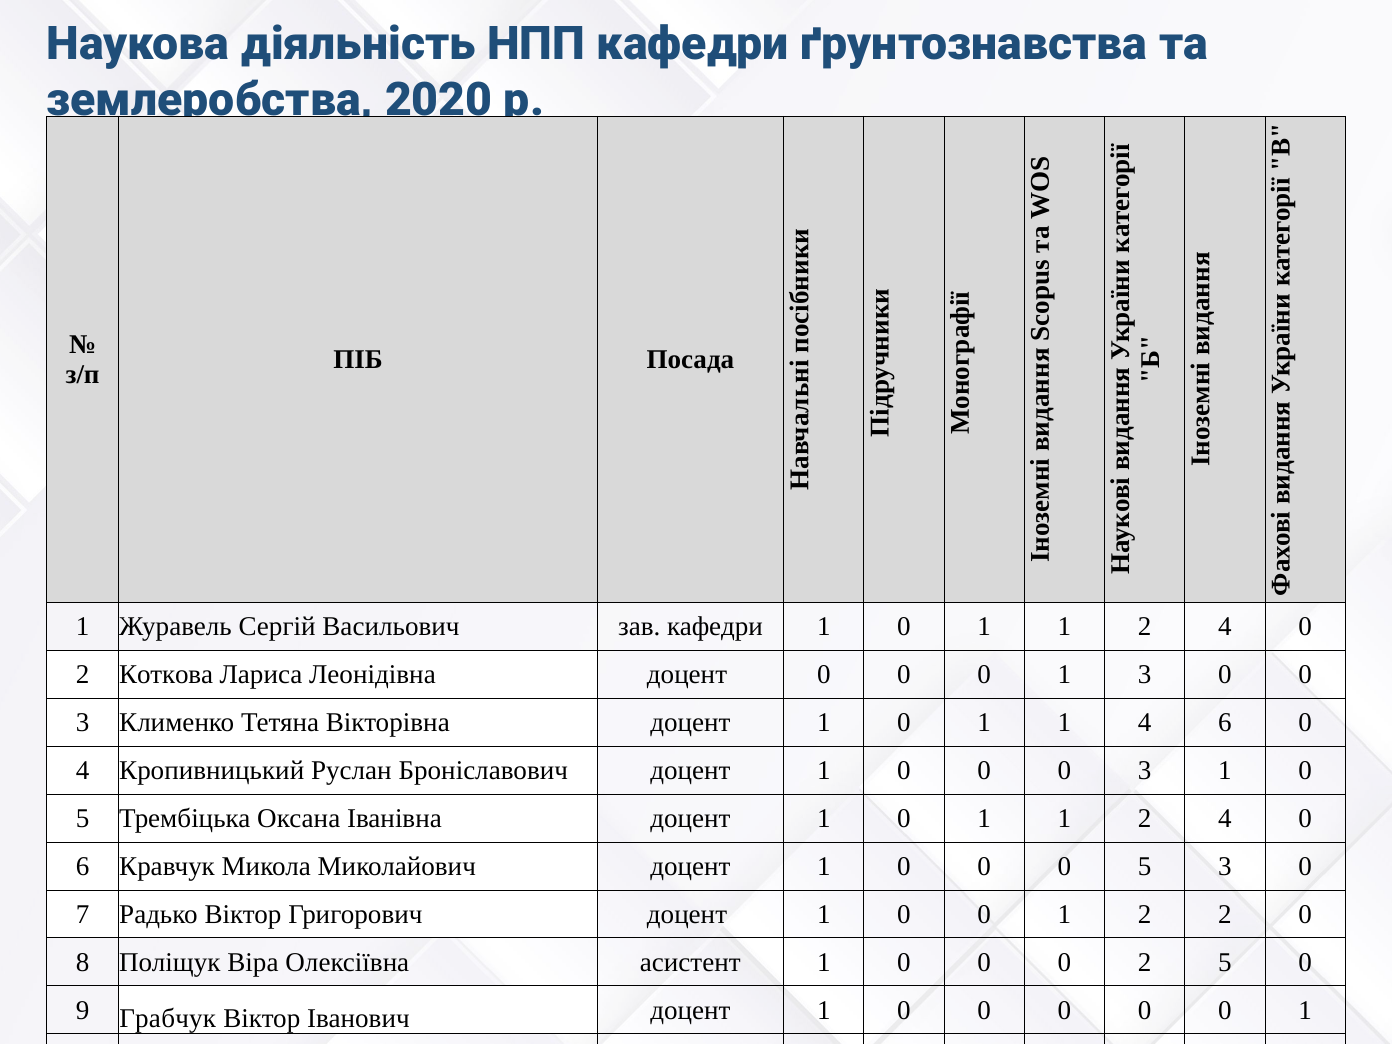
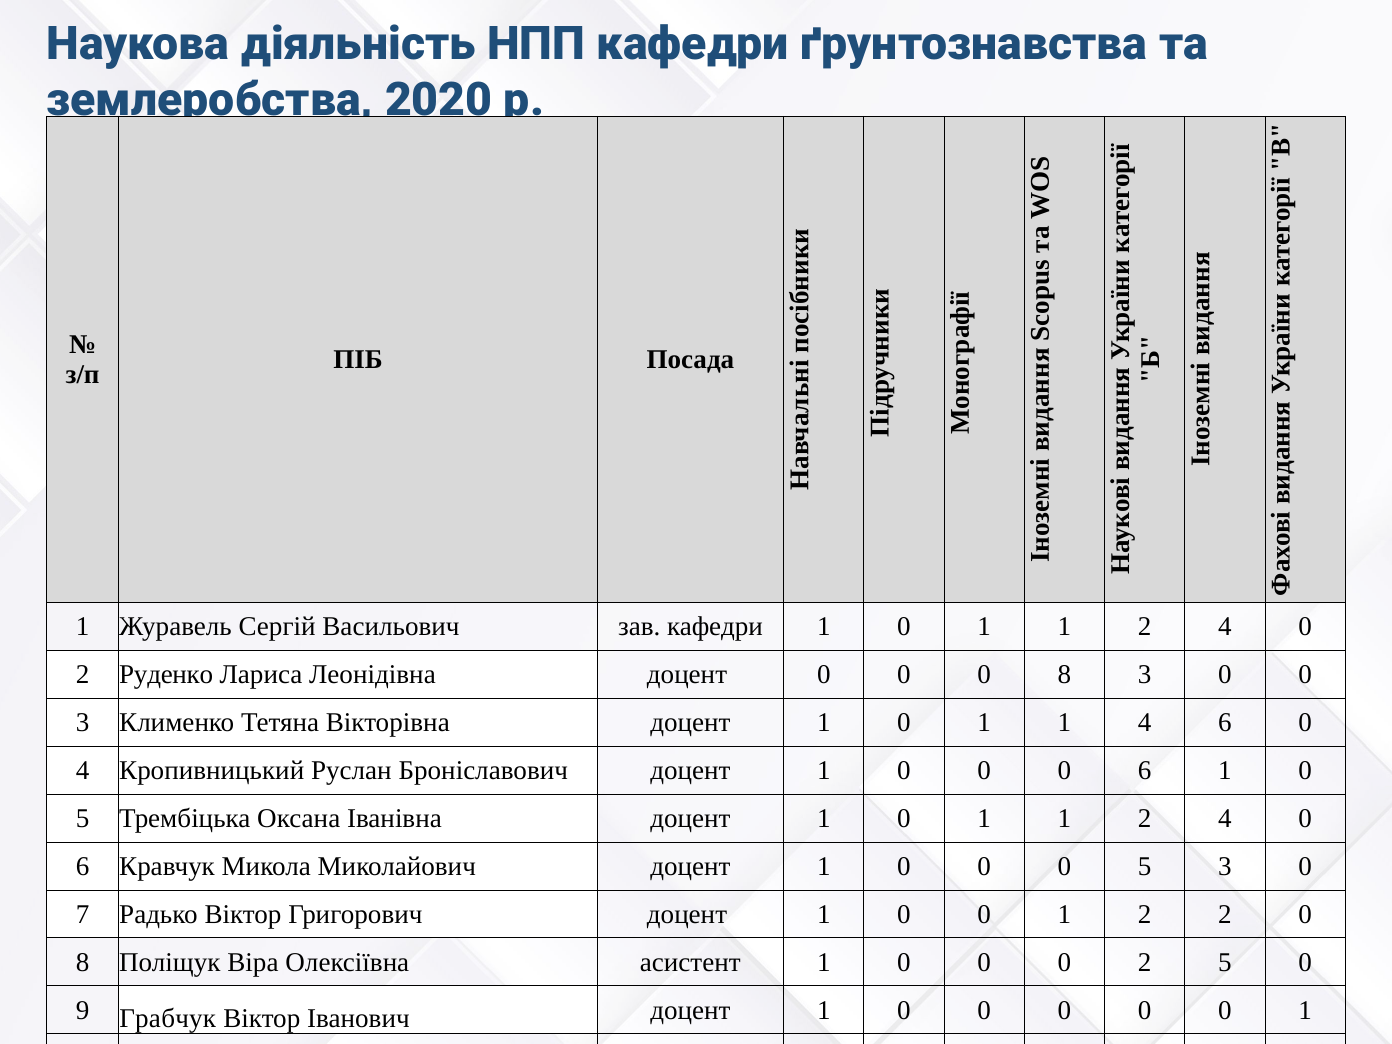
Коткова: Коткова -> Руденко
1 at (1064, 675): 1 -> 8
3 at (1145, 771): 3 -> 6
